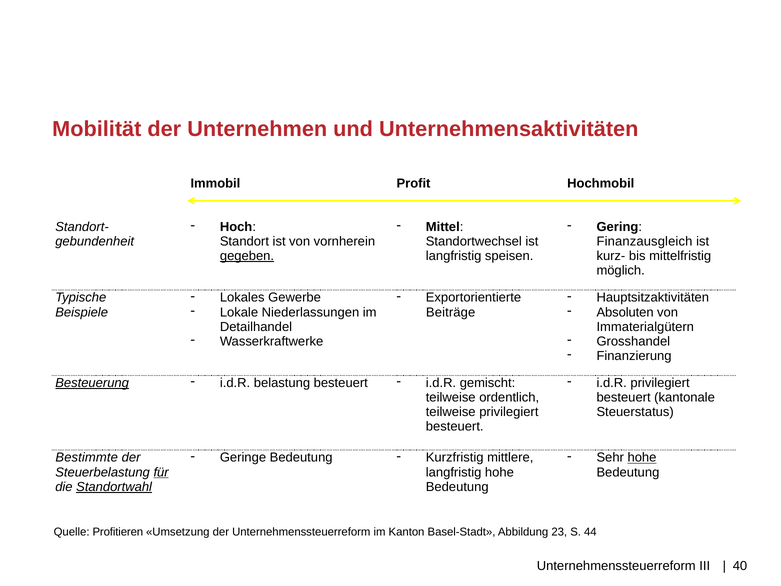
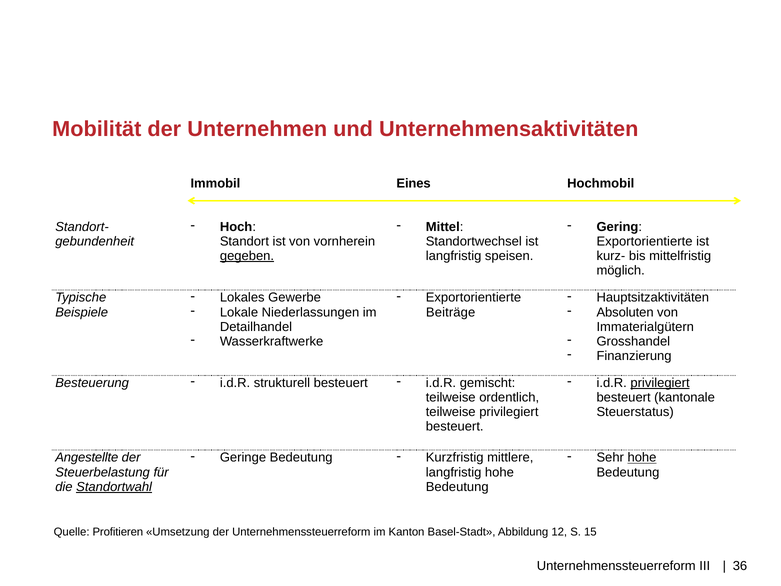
Profit: Profit -> Eines
Finanzausgleich at (644, 241): Finanzausgleich -> Exportorientierte
privilegiert at (660, 383) underline: none -> present
Besteuerung underline: present -> none
belastung: belastung -> strukturell
Bestimmte: Bestimmte -> Angestellte
für underline: present -> none
23: 23 -> 12
44: 44 -> 15
40: 40 -> 36
